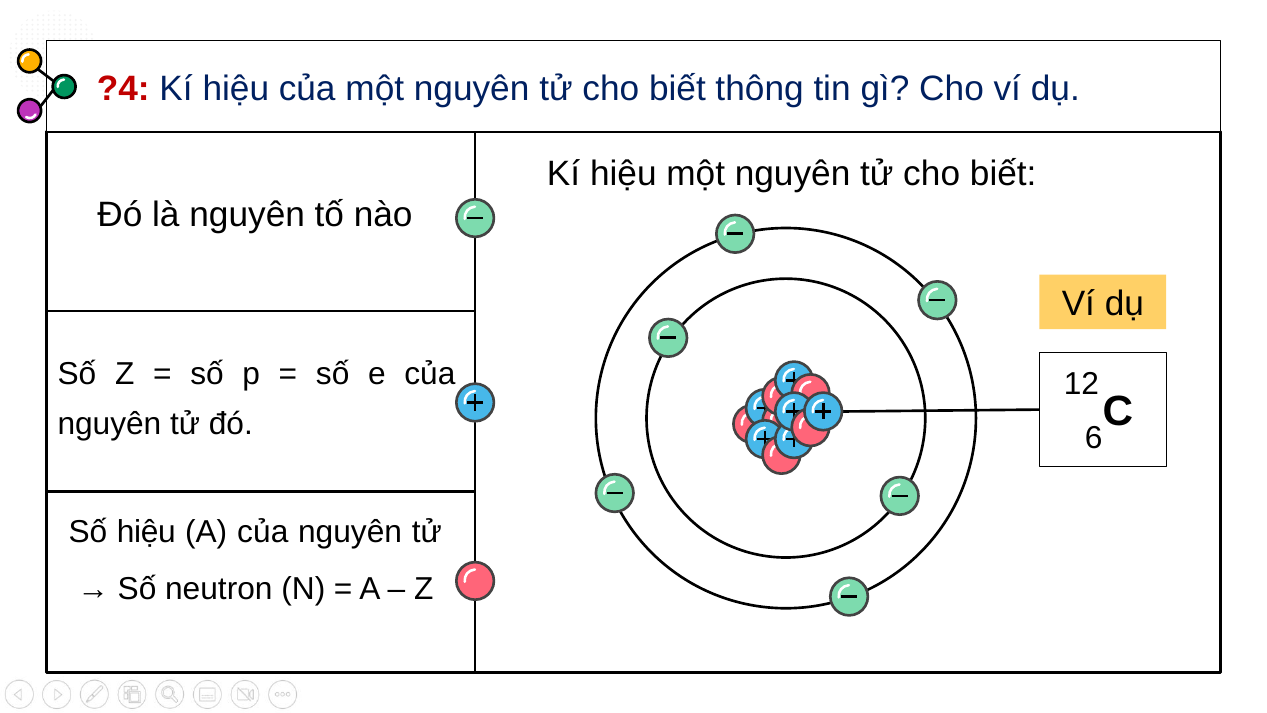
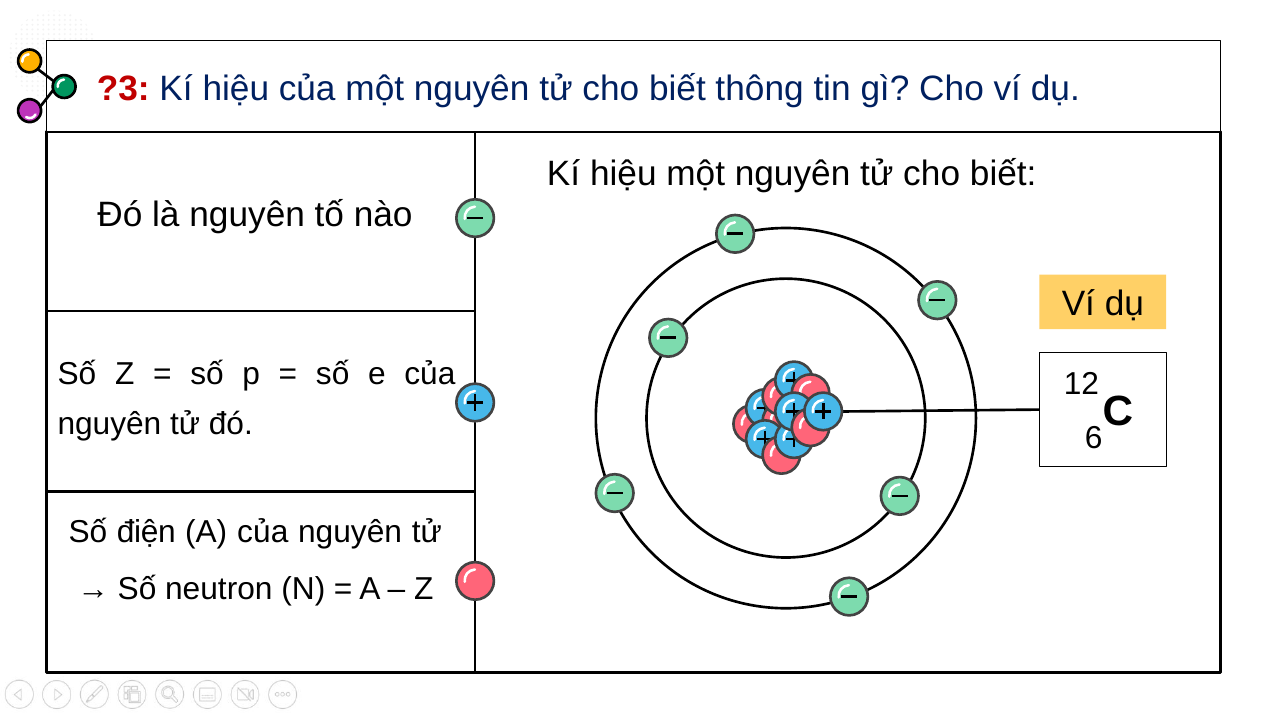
?4: ?4 -> ?3
Số hiệu: hiệu -> điện
